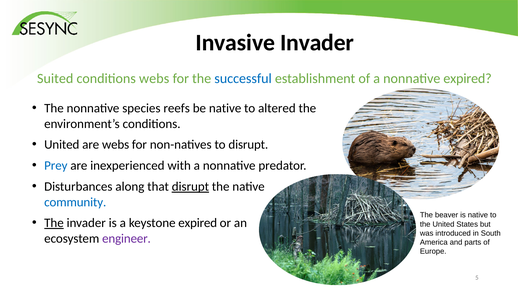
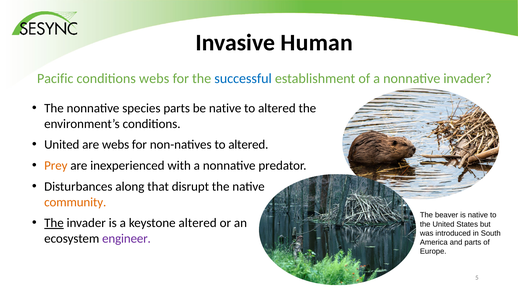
Invasive Invader: Invader -> Human
Suited: Suited -> Pacific
nonnative expired: expired -> invader
species reefs: reefs -> parts
non-natives to disrupt: disrupt -> altered
Prey colour: blue -> orange
disrupt at (190, 187) underline: present -> none
community colour: blue -> orange
keystone expired: expired -> altered
